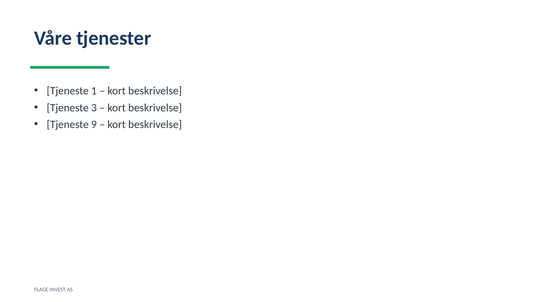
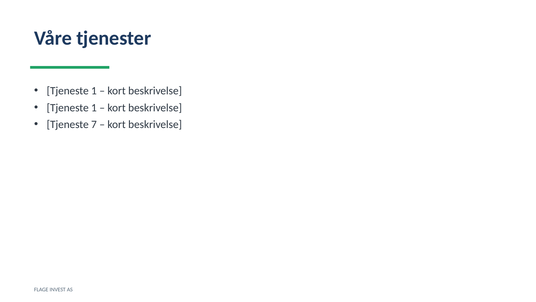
3 at (94, 108): 3 -> 1
9: 9 -> 7
